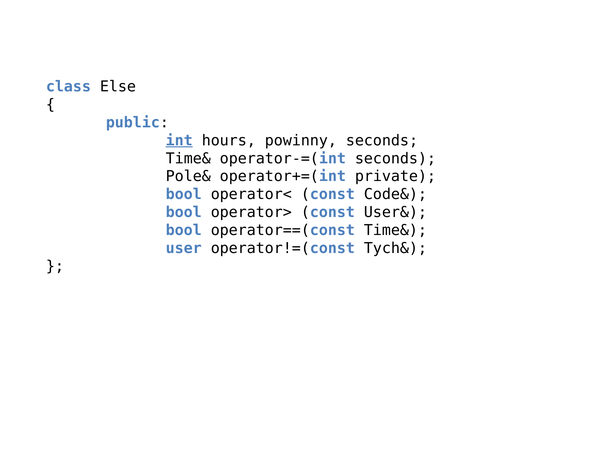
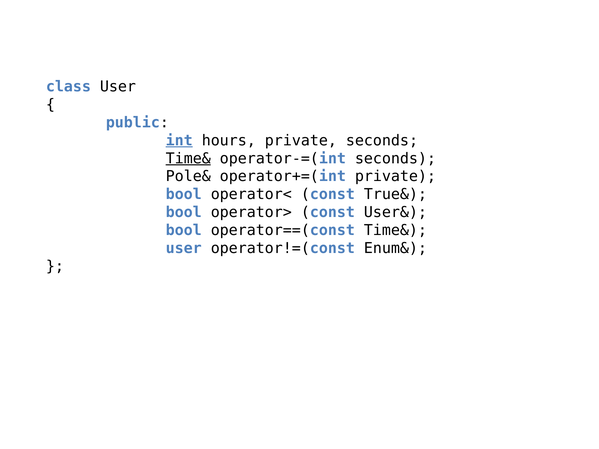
class Else: Else -> User
hours powinny: powinny -> private
Time& at (188, 159) underline: none -> present
Code&: Code& -> True&
Tych&: Tych& -> Enum&
